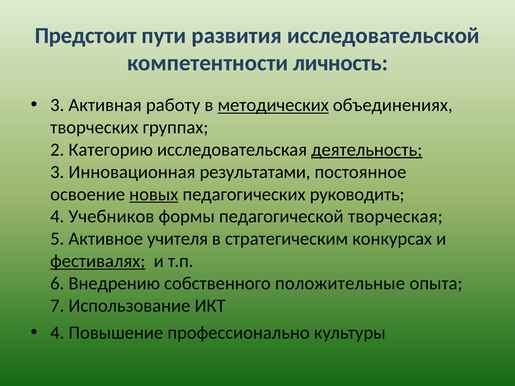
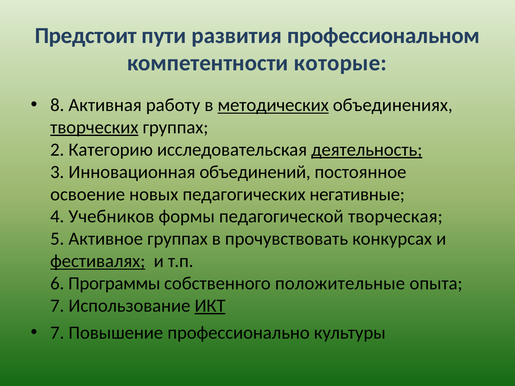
исследовательской: исследовательской -> профессиональном
личность: личность -> которые
3 at (57, 105): 3 -> 8
творческих underline: none -> present
результатами: результатами -> объединений
новых underline: present -> none
руководить: руководить -> негативные
Активное учителя: учителя -> группах
стратегическим: стратегическим -> прочувствовать
Внедрению: Внедрению -> Программы
ИКТ underline: none -> present
4 at (57, 333): 4 -> 7
